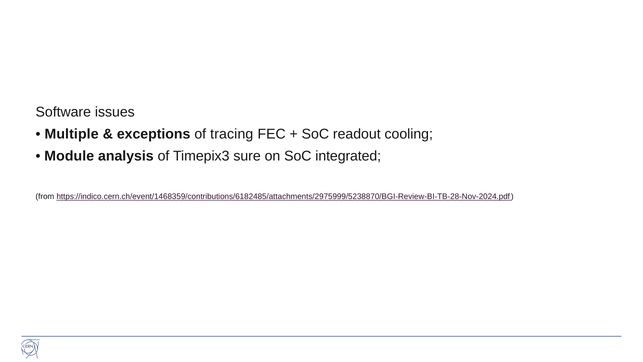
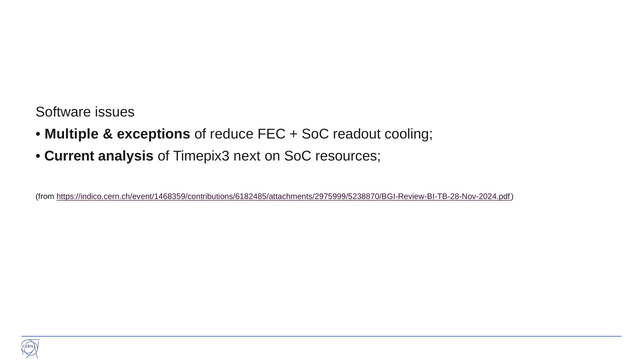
tracing: tracing -> reduce
Module: Module -> Current
sure: sure -> next
integrated: integrated -> resources
